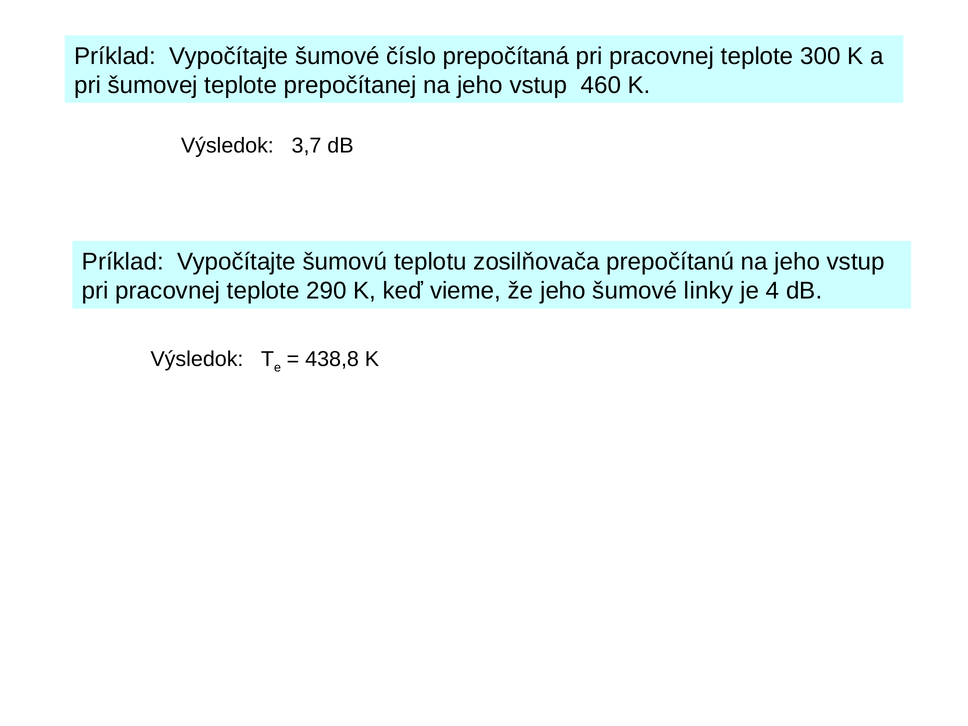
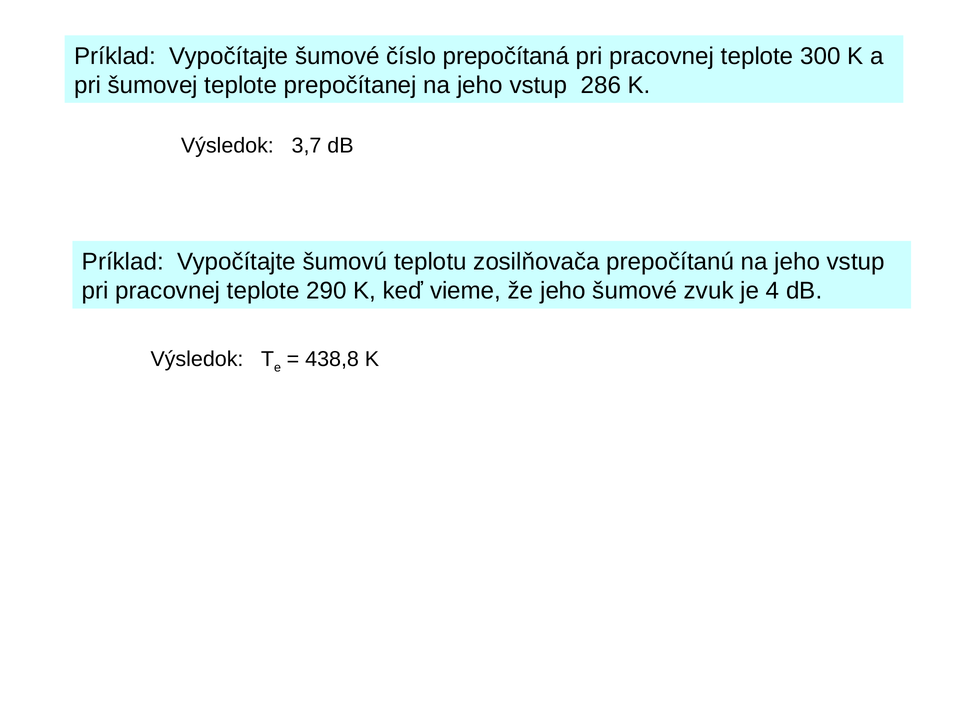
460: 460 -> 286
linky: linky -> zvuk
